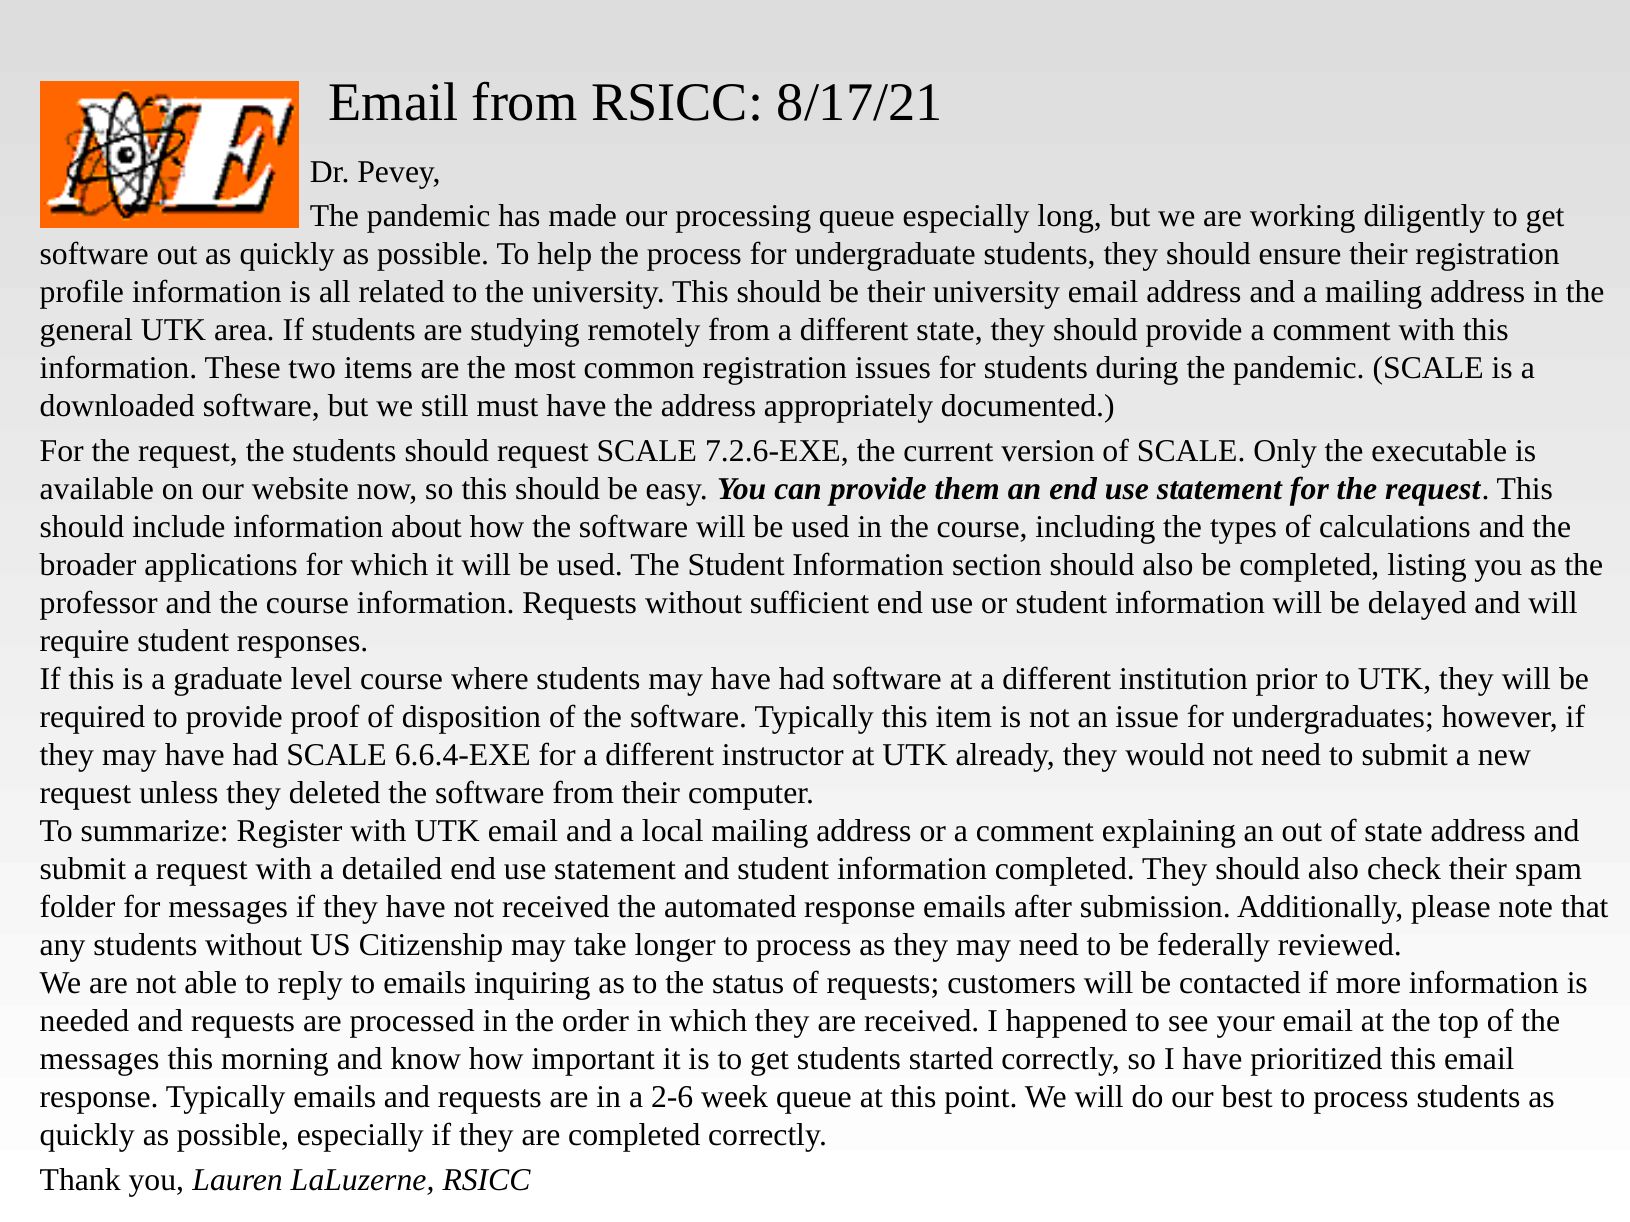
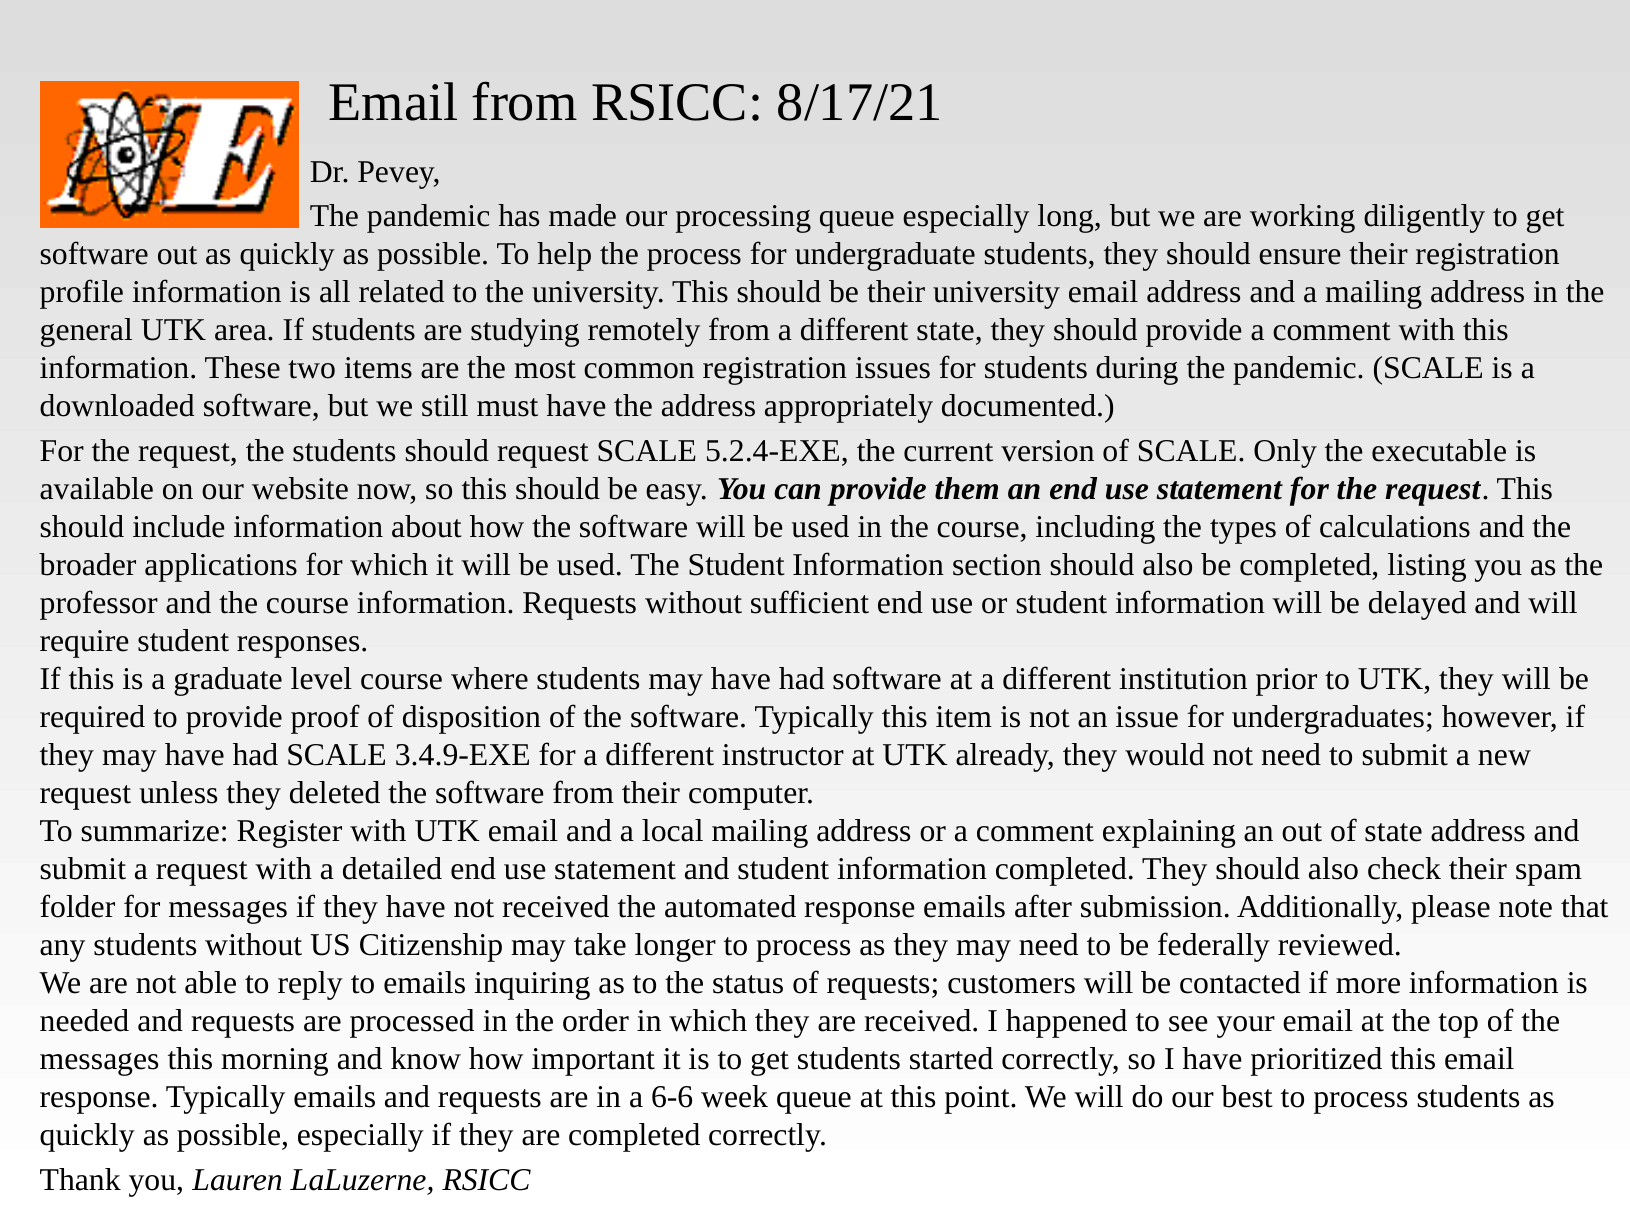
7.2.6-EXE: 7.2.6-EXE -> 5.2.4-EXE
6.6.4-EXE: 6.6.4-EXE -> 3.4.9-EXE
2-6: 2-6 -> 6-6
